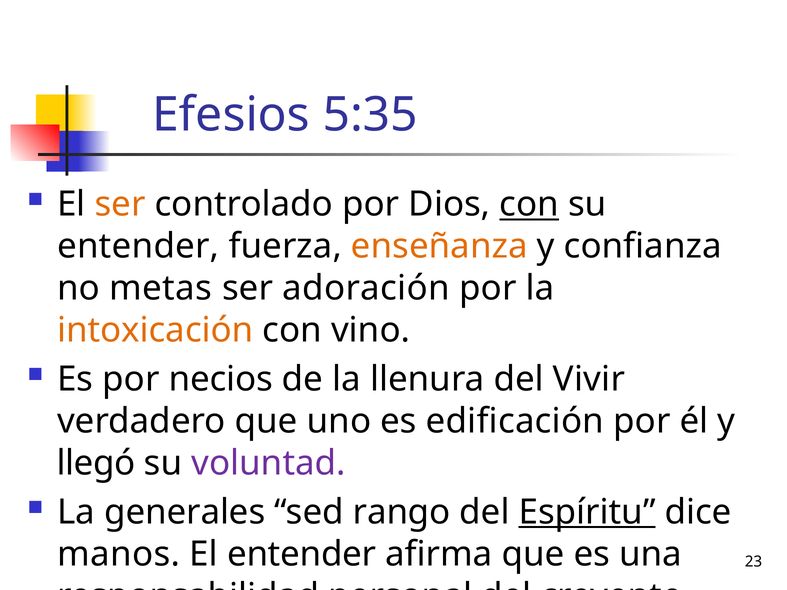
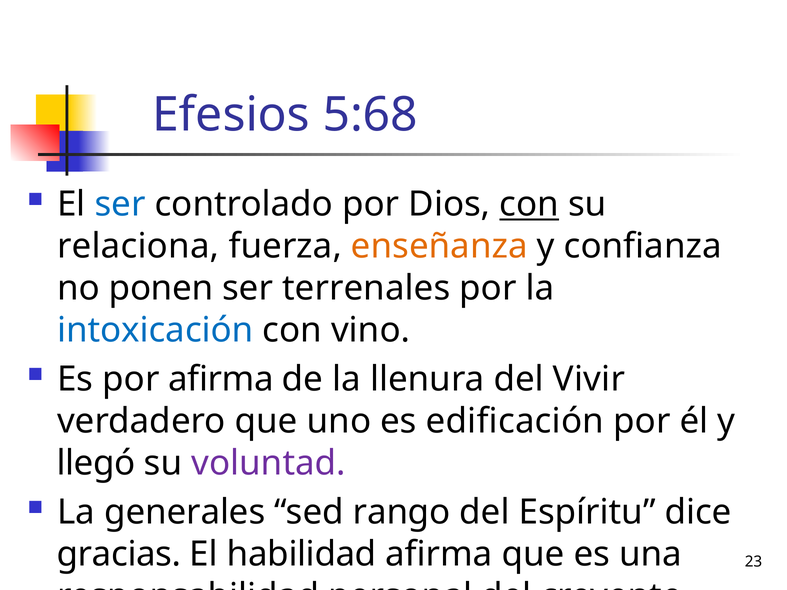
5:35: 5:35 -> 5:68
ser at (120, 204) colour: orange -> blue
entender at (138, 246): entender -> relaciona
metas: metas -> ponen
adoración: adoración -> terrenales
intoxicación colour: orange -> blue
por necios: necios -> afirma
Espíritu underline: present -> none
manos: manos -> gracias
El entender: entender -> habilidad
